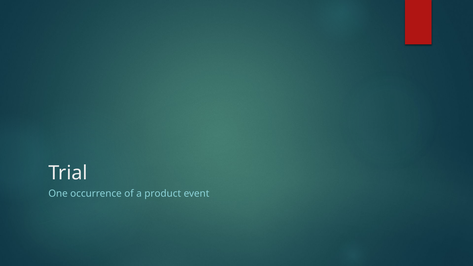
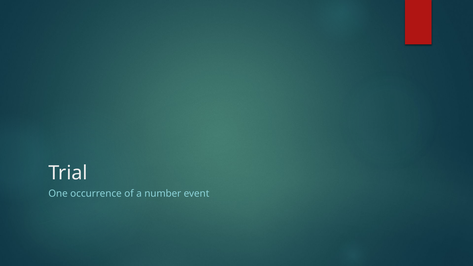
product: product -> number
